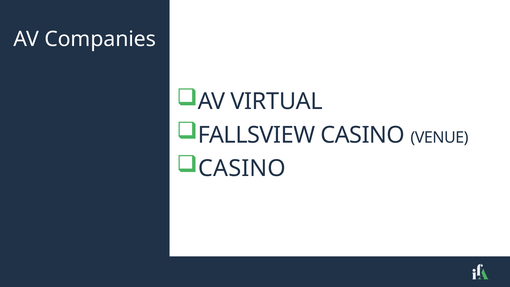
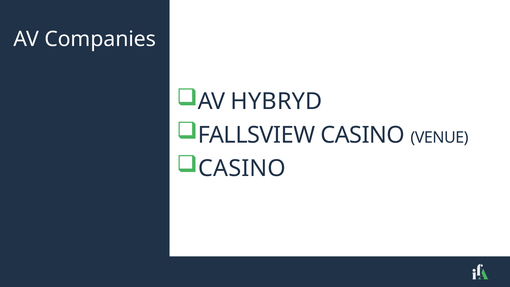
VIRTUAL: VIRTUAL -> HYBRYD
